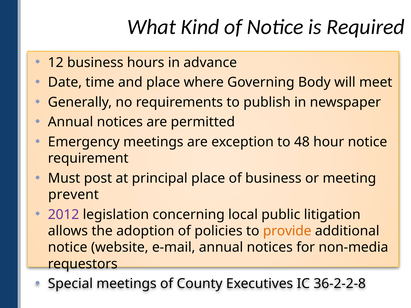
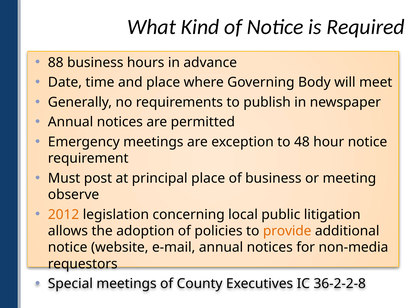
12: 12 -> 88
prevent: prevent -> observe
2012 colour: purple -> orange
